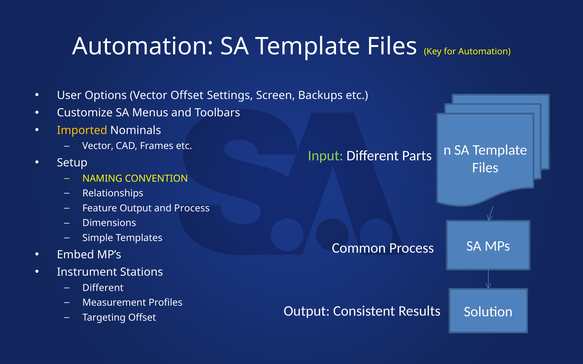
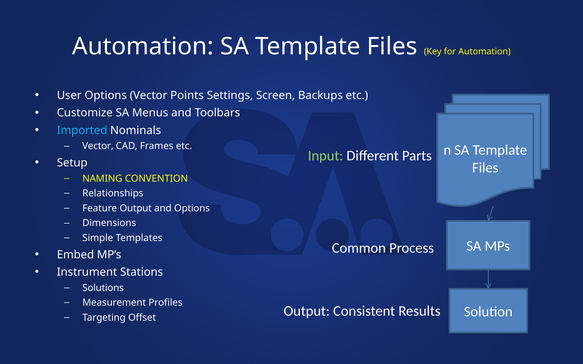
Vector Offset: Offset -> Points
Imported colour: yellow -> light blue
and Process: Process -> Options
Different at (103, 288): Different -> Solutions
